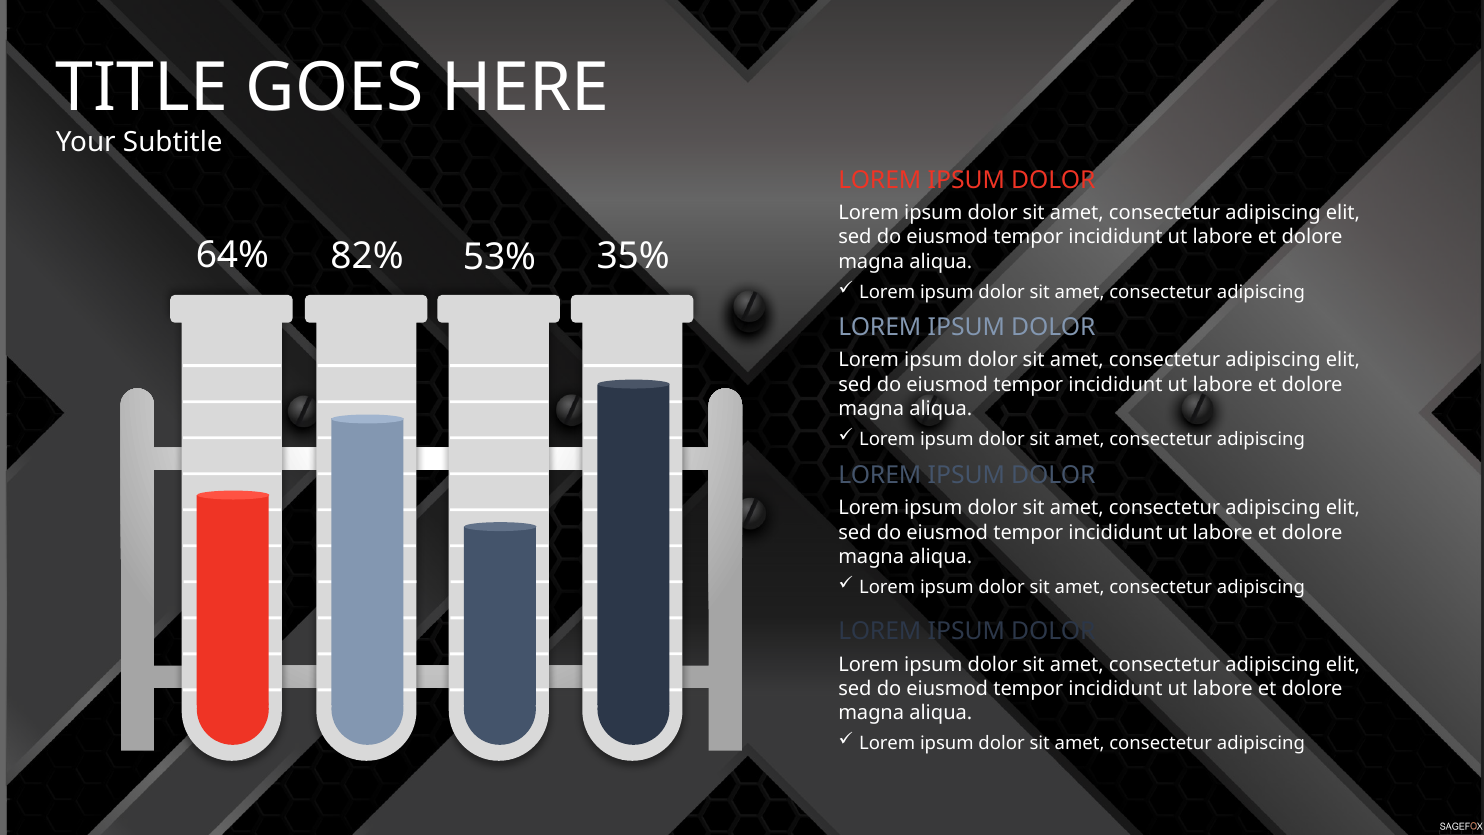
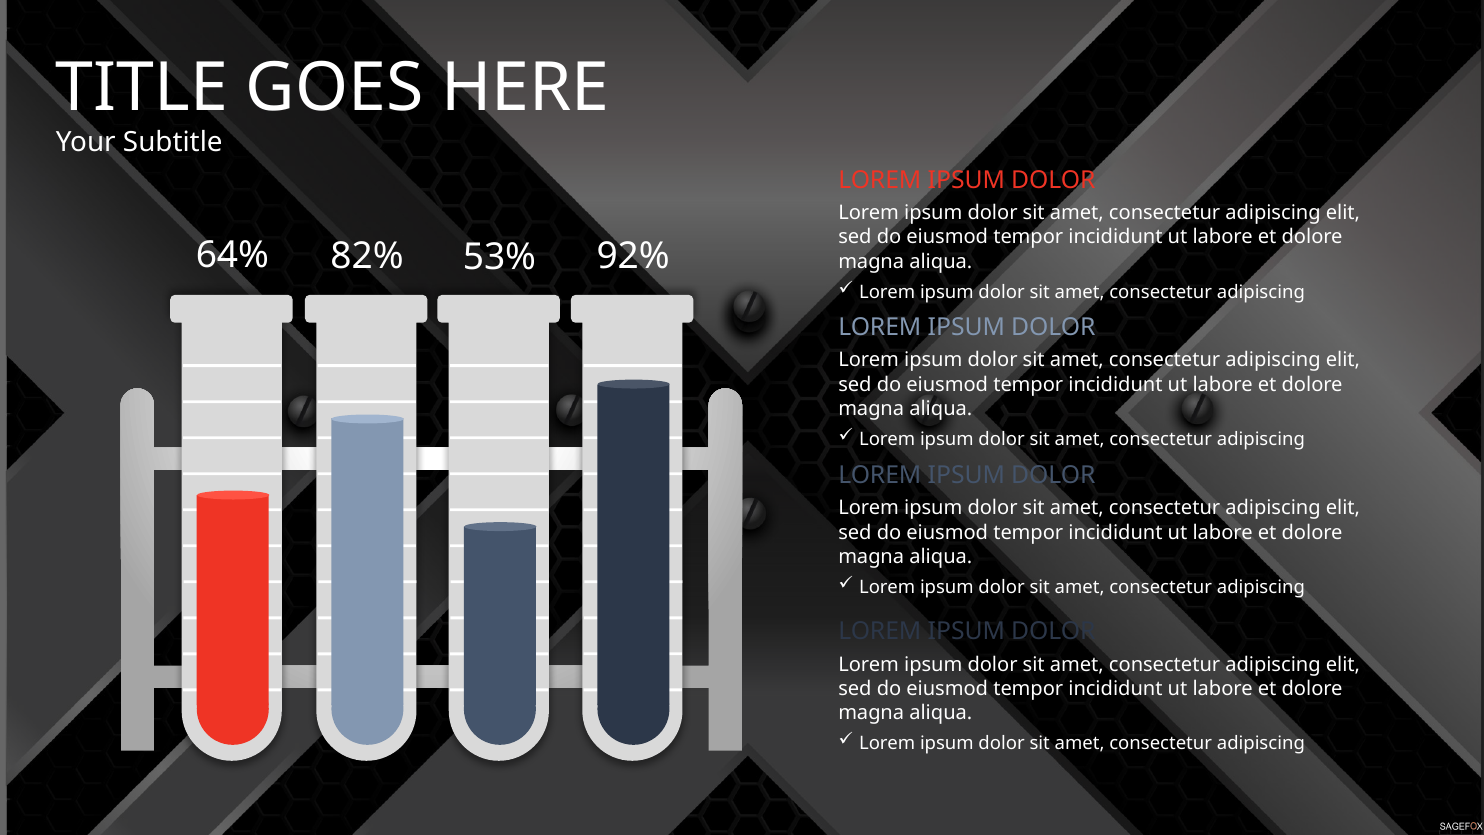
35%: 35% -> 92%
